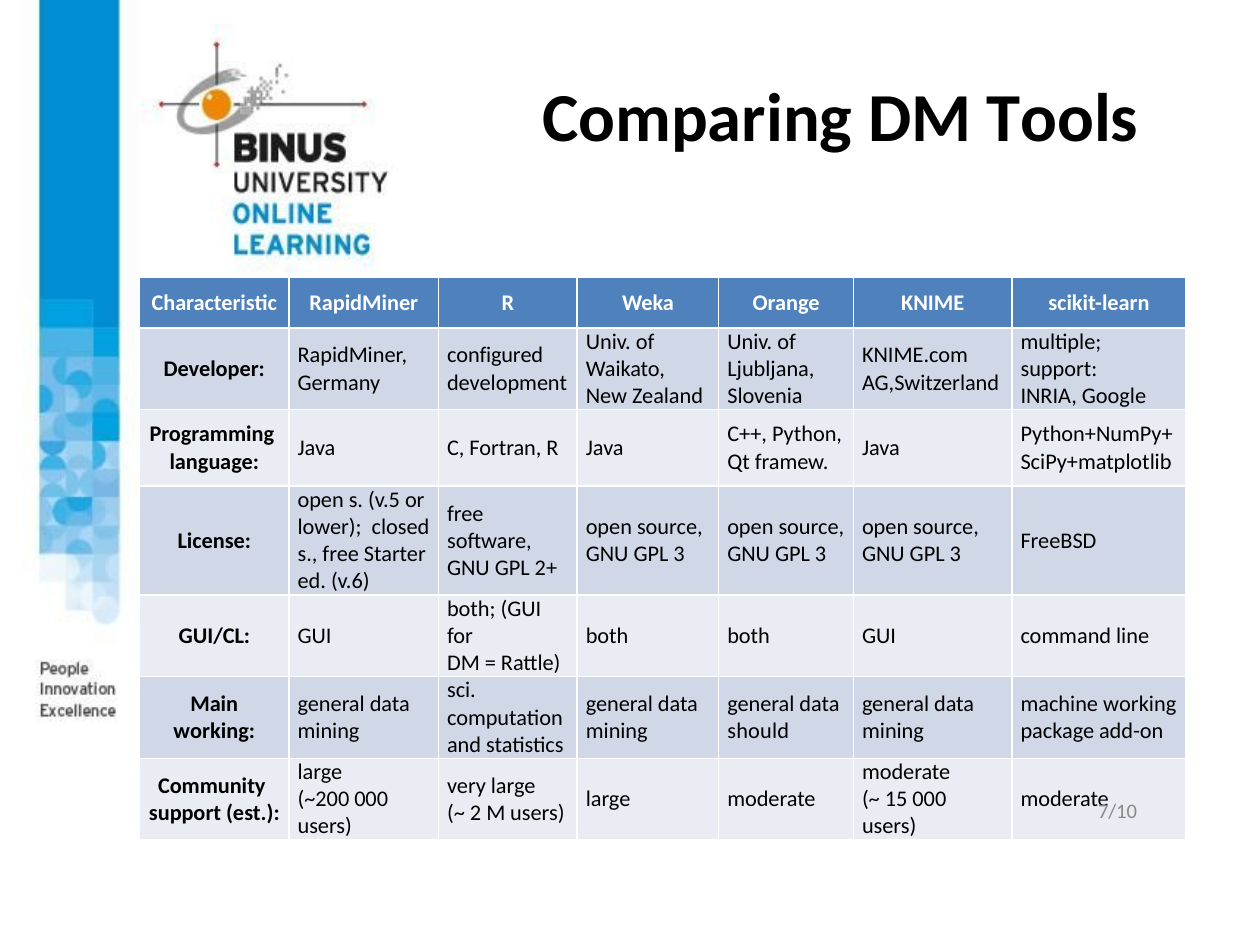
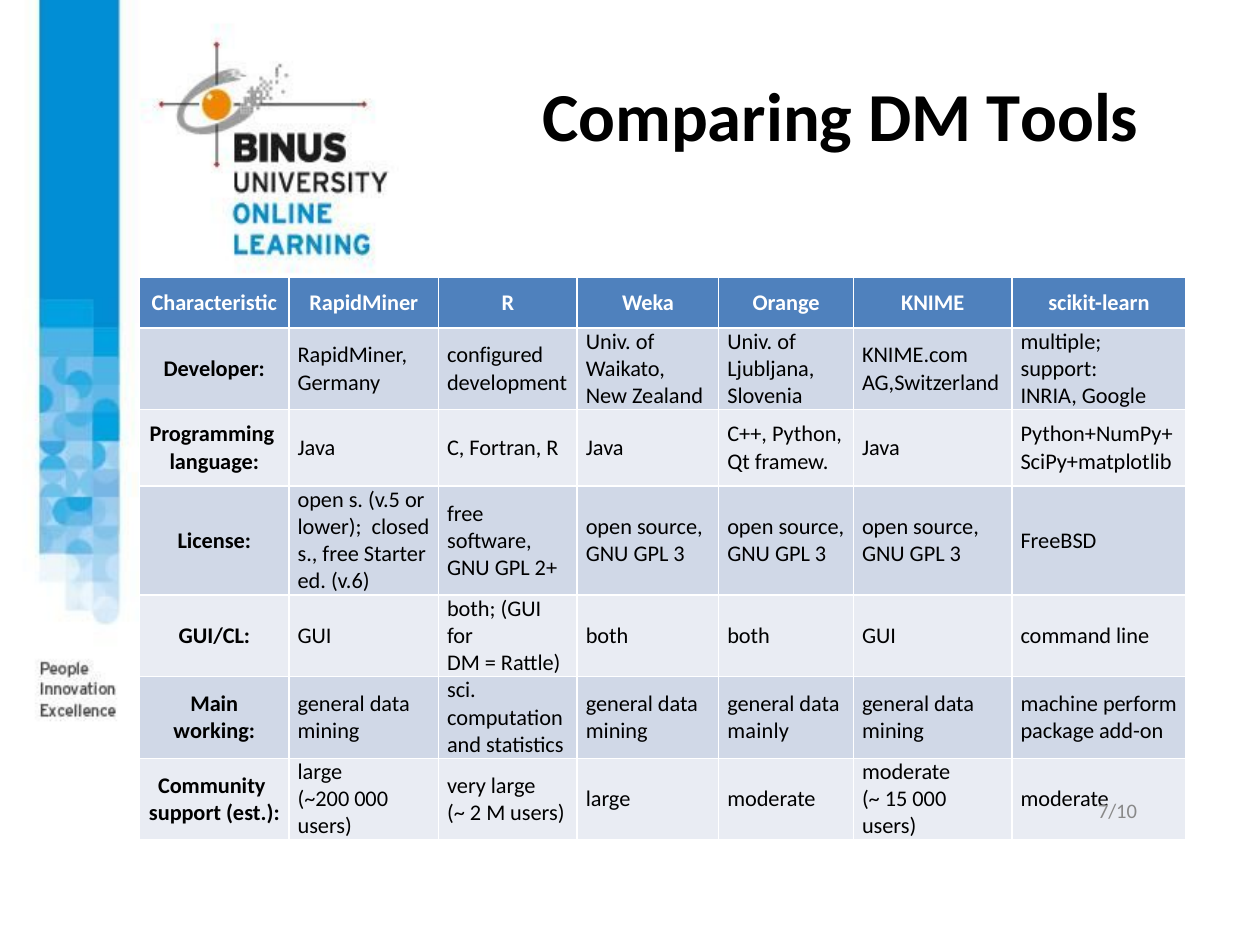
machine working: working -> perform
should: should -> mainly
